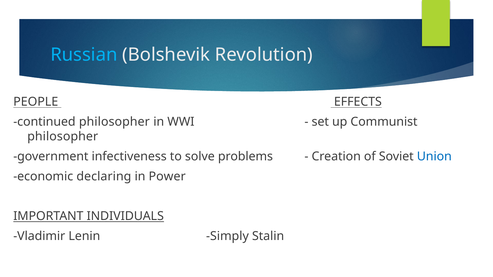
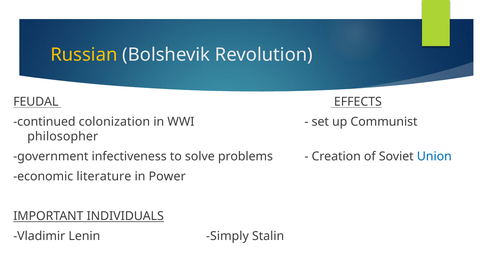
Russian colour: light blue -> yellow
PEOPLE: PEOPLE -> FEUDAL
continued philosopher: philosopher -> colonization
declaring: declaring -> literature
